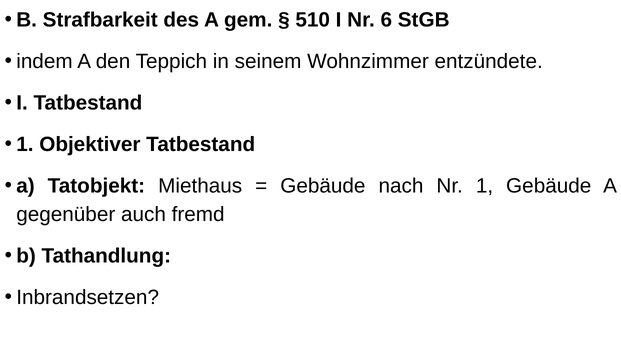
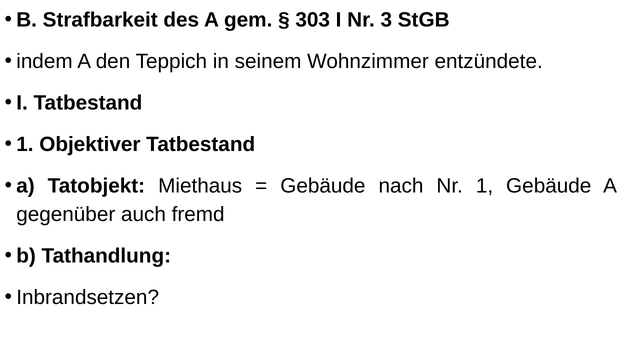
510: 510 -> 303
6: 6 -> 3
